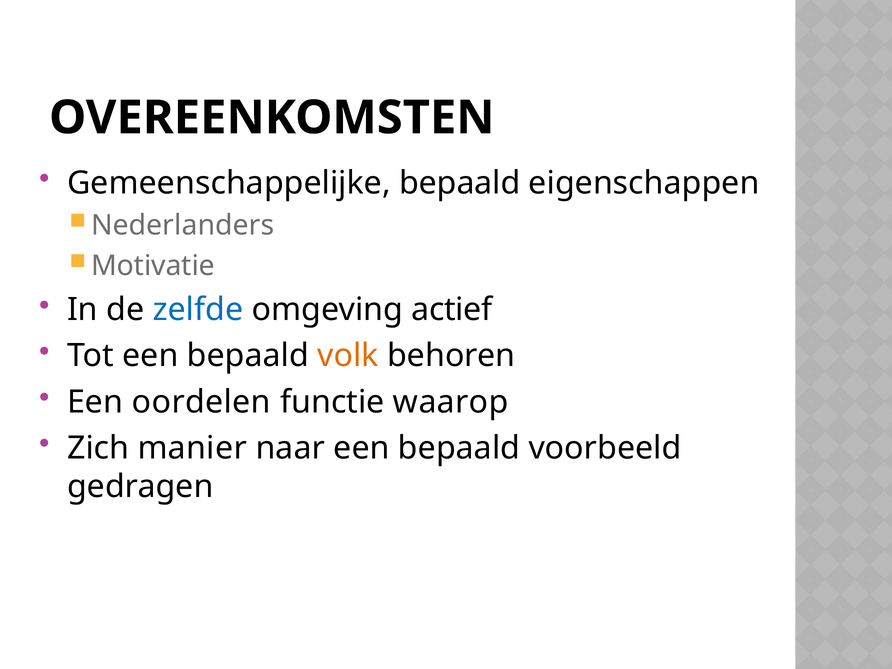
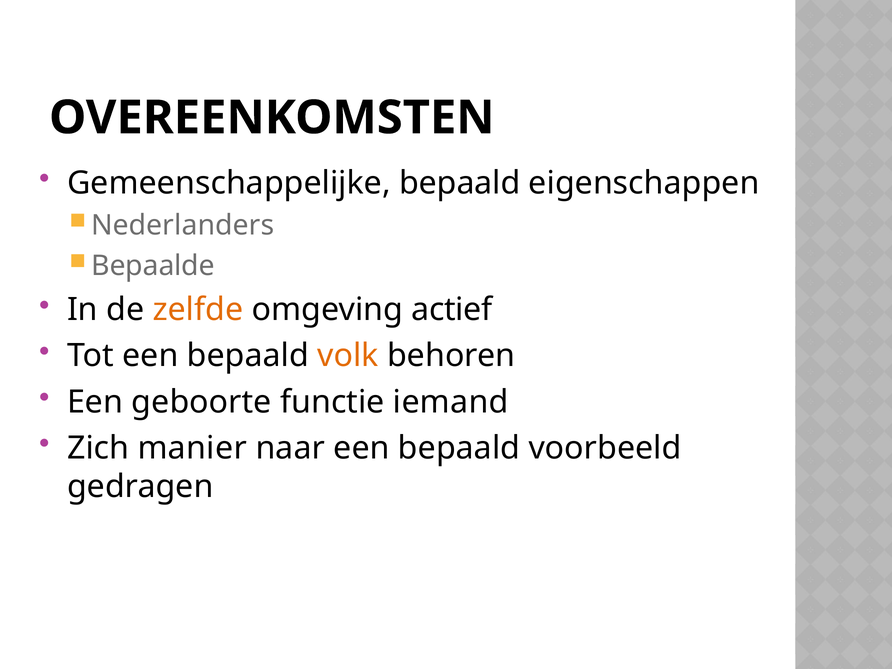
Motivatie: Motivatie -> Bepaalde
zelfde colour: blue -> orange
oordelen: oordelen -> geboorte
waarop: waarop -> iemand
